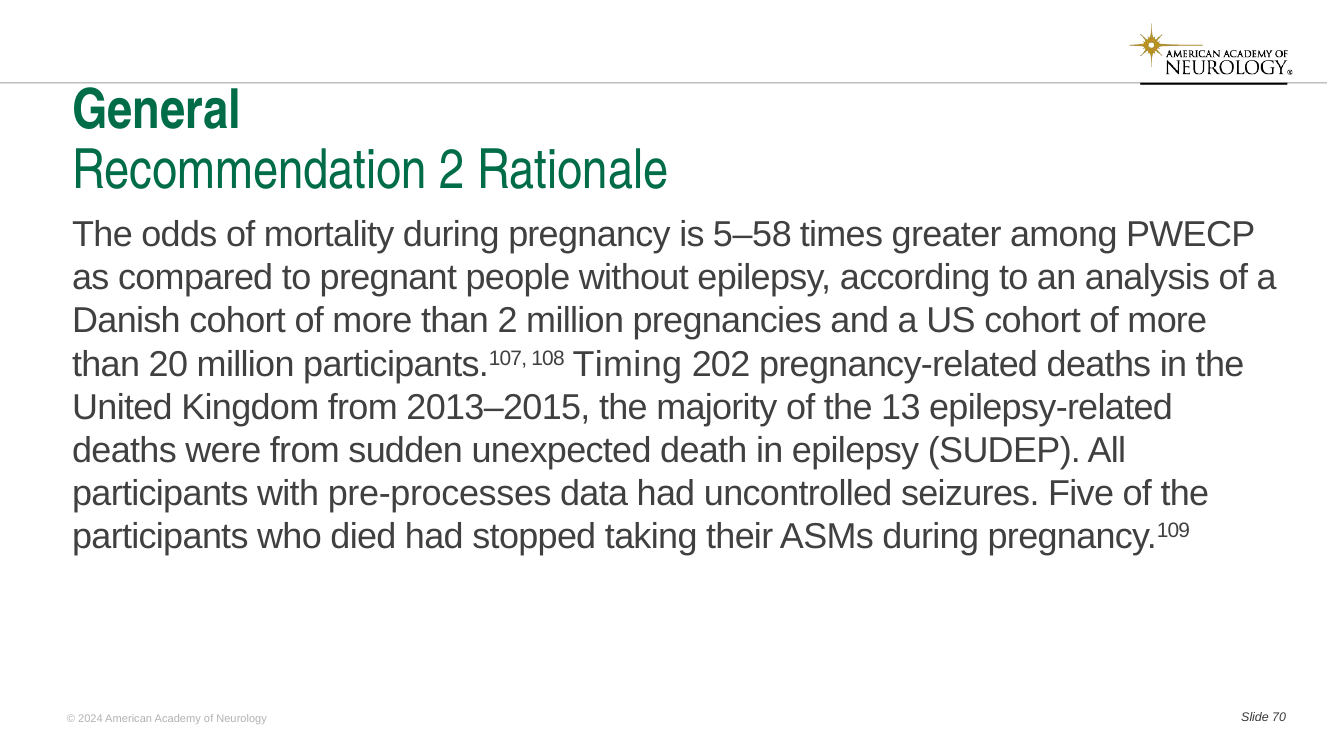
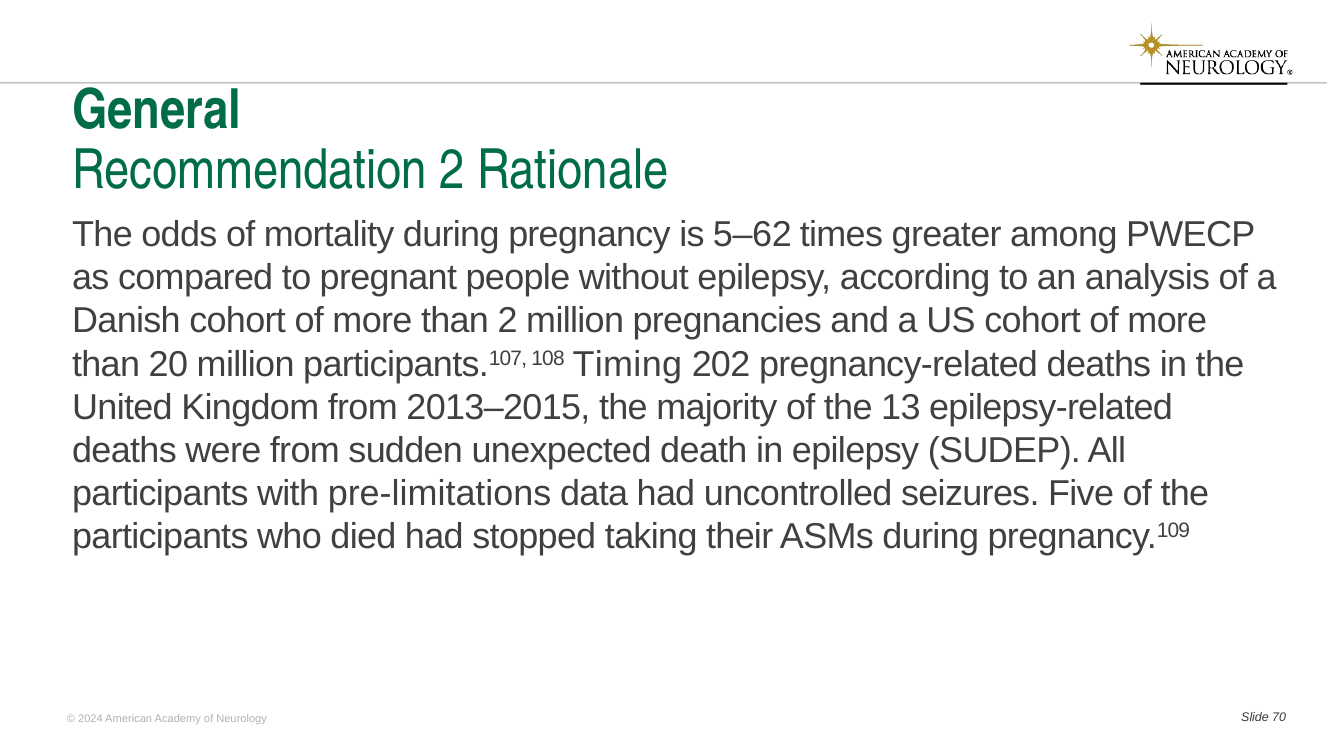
5–58: 5–58 -> 5–62
pre-processes: pre-processes -> pre-limitations
